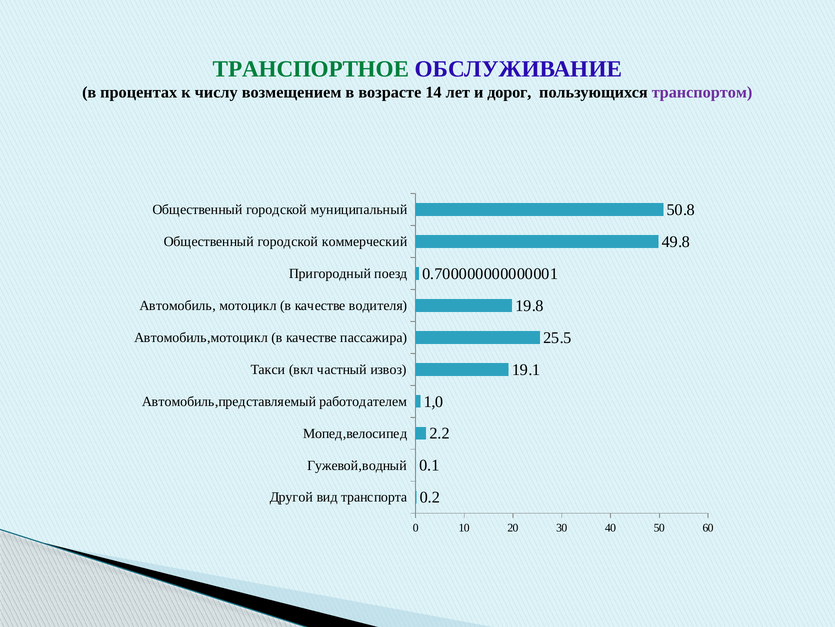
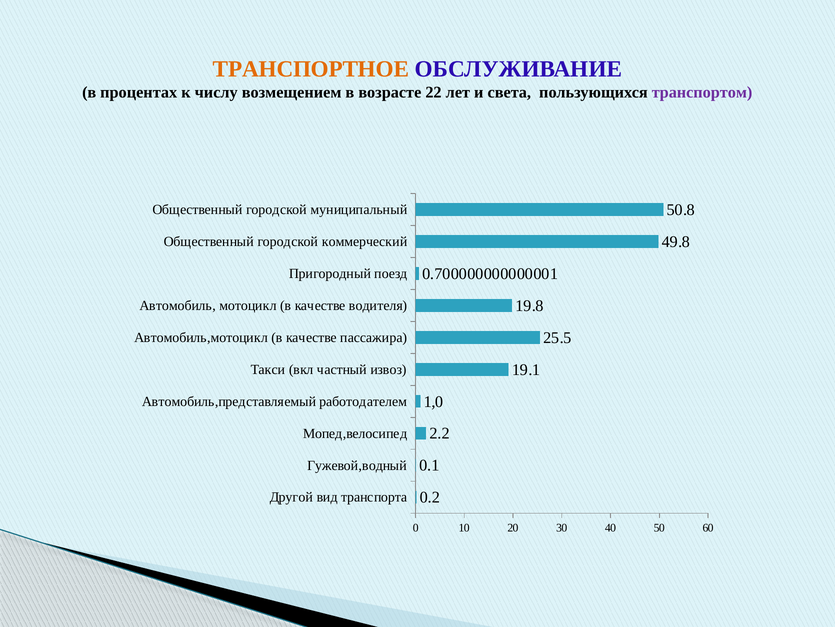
ТРАНСПОРТНОЕ colour: green -> orange
14: 14 -> 22
дорог: дорог -> света
